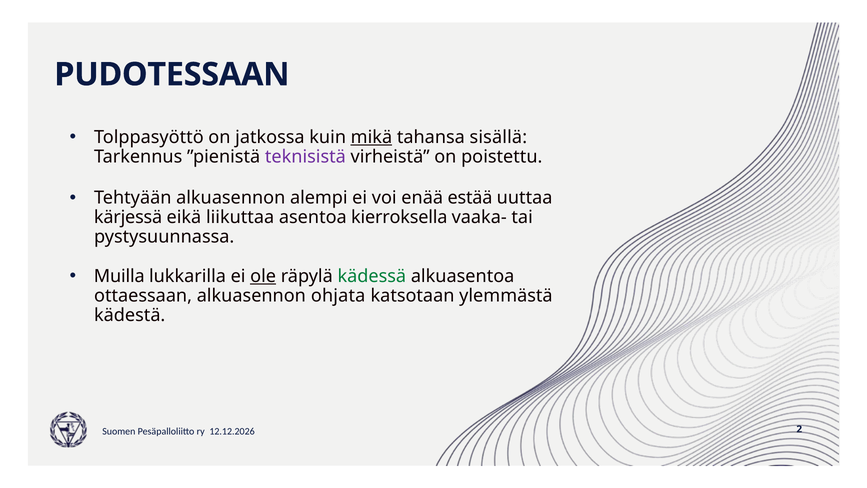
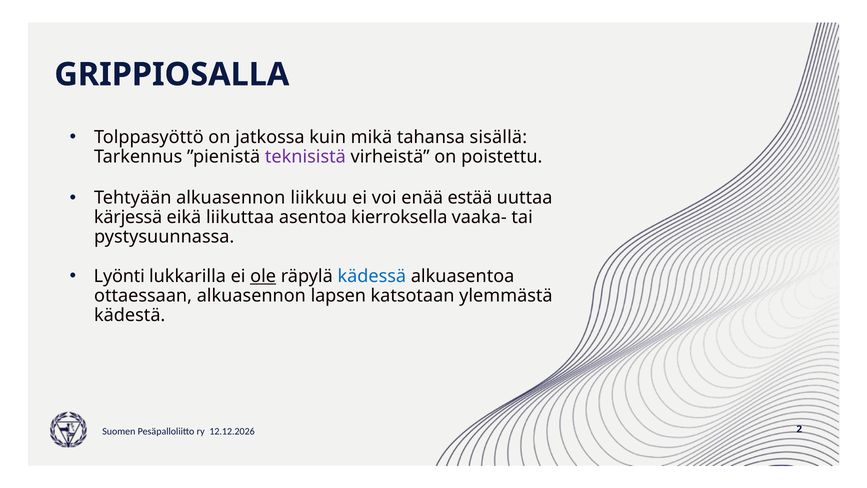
PUDOTESSAAN: PUDOTESSAAN -> GRIPPIOSALLA
mikä underline: present -> none
alempi: alempi -> liikkuu
Muilla: Muilla -> Lyönti
kädessä colour: green -> blue
ohjata: ohjata -> lapsen
